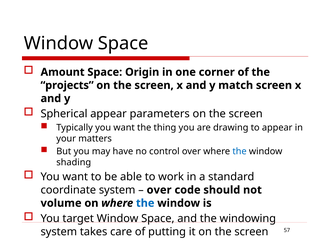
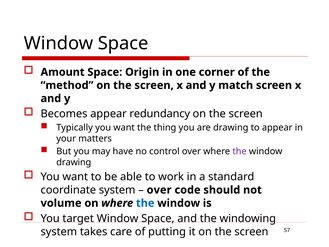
projects: projects -> method
Spherical: Spherical -> Becomes
parameters: parameters -> redundancy
the at (240, 151) colour: blue -> purple
shading at (74, 162): shading -> drawing
